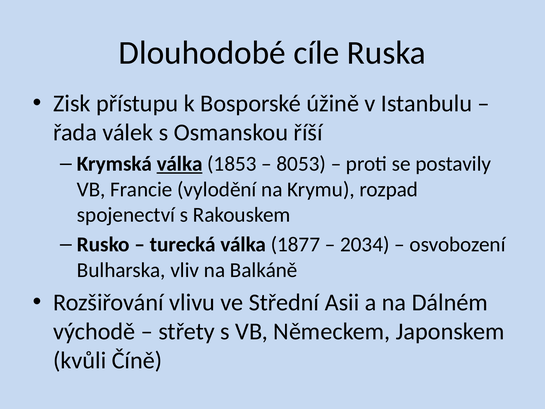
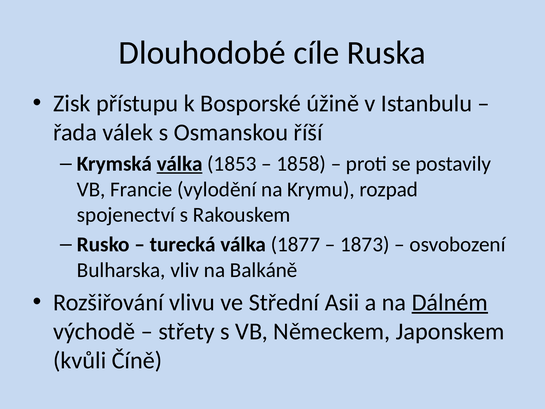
8053: 8053 -> 1858
2034: 2034 -> 1873
Dálném underline: none -> present
